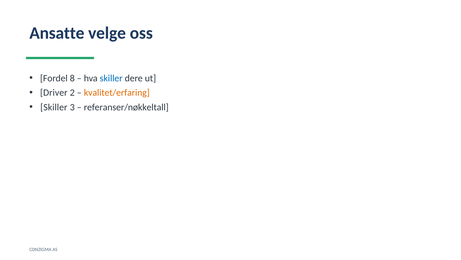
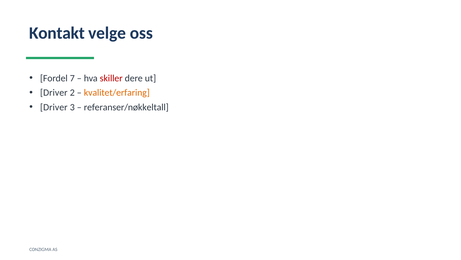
Ansatte: Ansatte -> Kontakt
8: 8 -> 7
skiller at (111, 78) colour: blue -> red
Skiller at (54, 107): Skiller -> Driver
